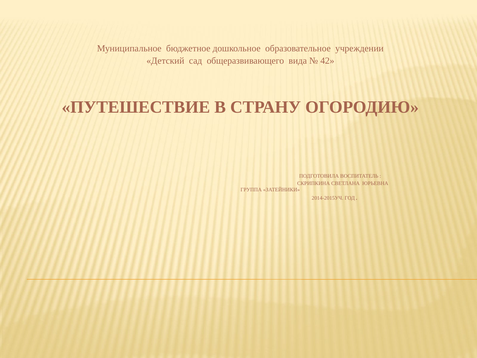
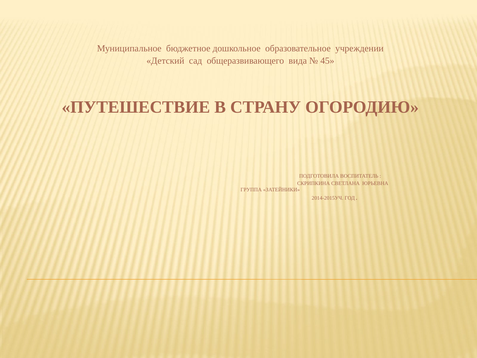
42: 42 -> 45
